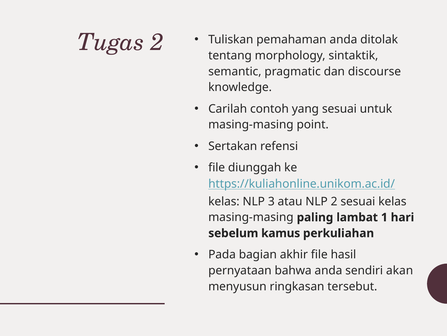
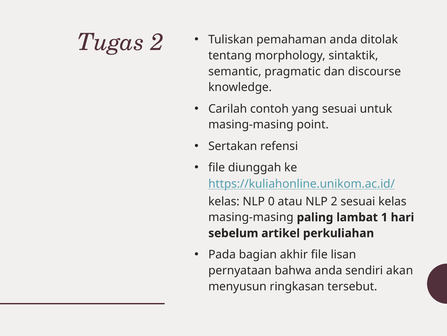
3: 3 -> 0
kamus: kamus -> artikel
hasil: hasil -> lisan
